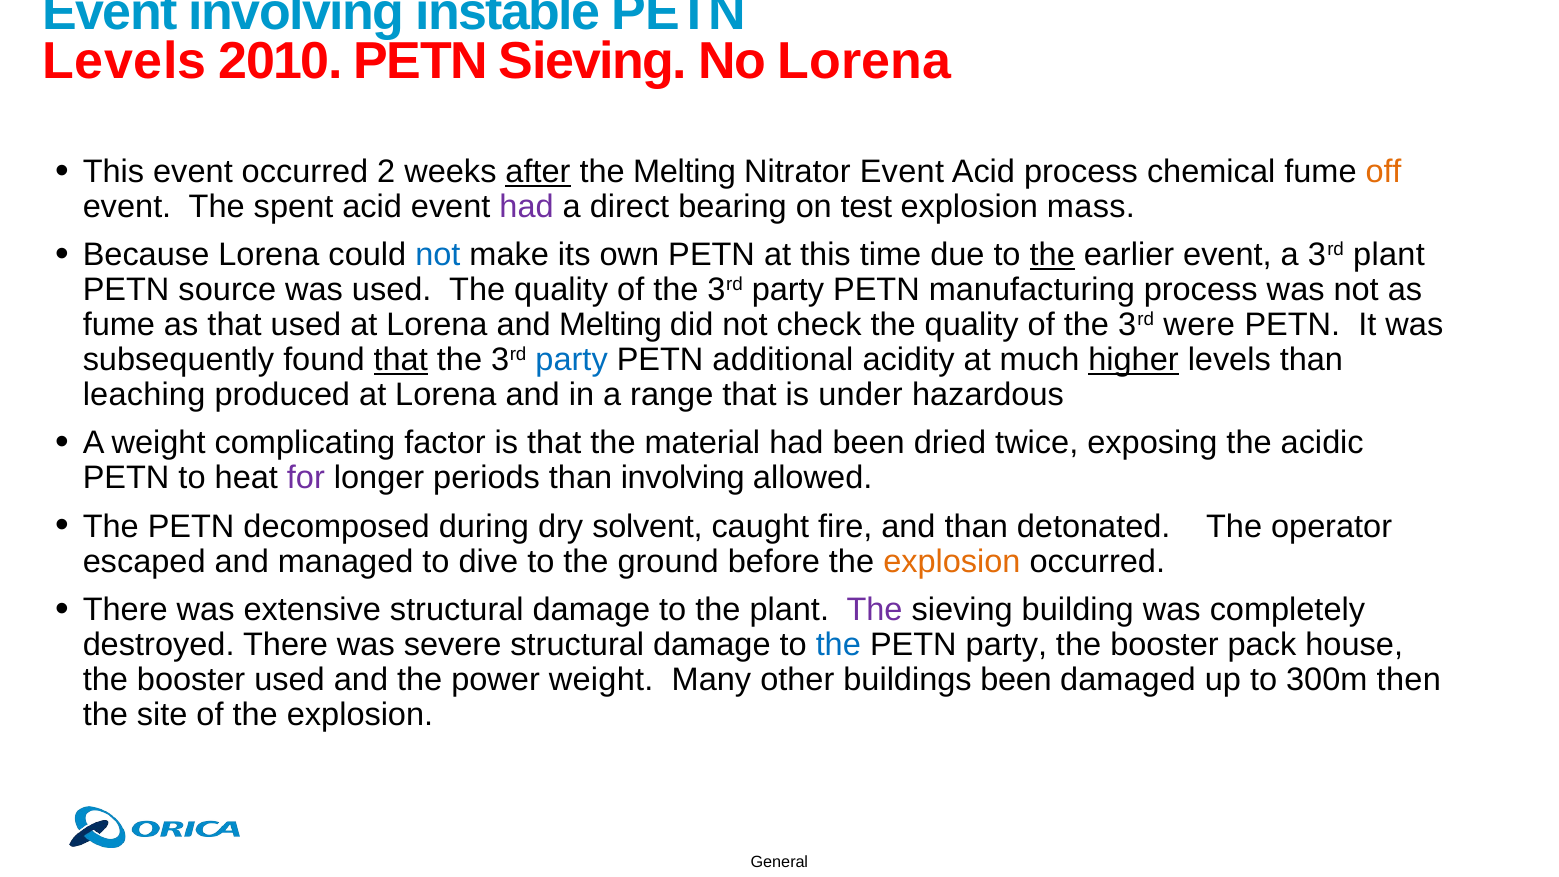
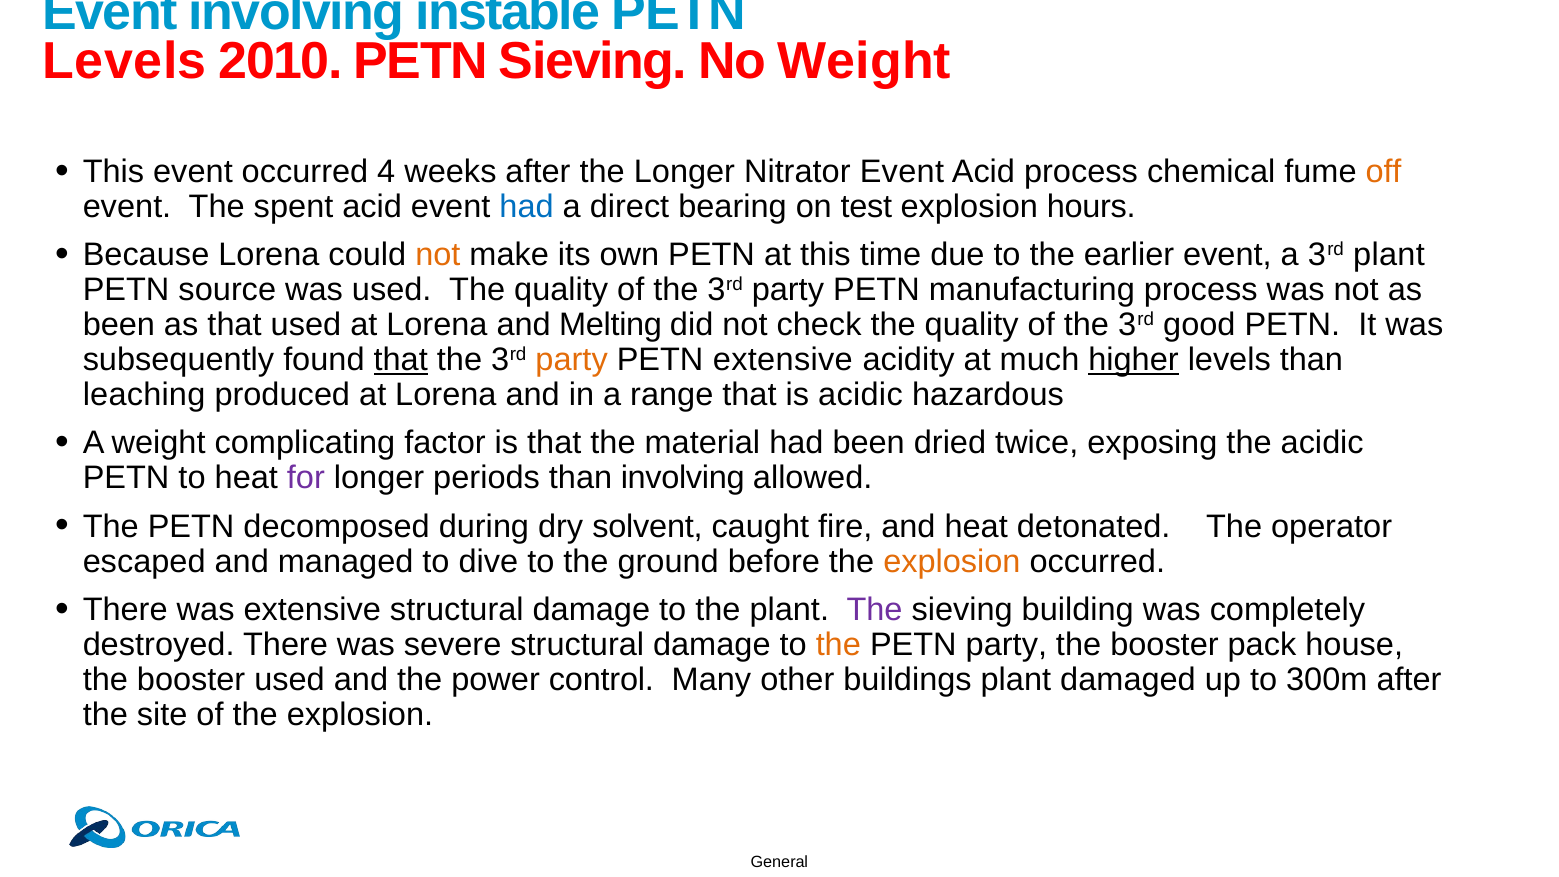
No Lorena: Lorena -> Weight
2: 2 -> 4
after at (538, 172) underline: present -> none
the Melting: Melting -> Longer
had at (527, 207) colour: purple -> blue
mass: mass -> hours
not at (438, 255) colour: blue -> orange
the at (1052, 255) underline: present -> none
fume at (119, 325): fume -> been
were: were -> good
party at (572, 360) colour: blue -> orange
PETN additional: additional -> extensive
is under: under -> acidic
and than: than -> heat
the at (838, 644) colour: blue -> orange
power weight: weight -> control
buildings been: been -> plant
300m then: then -> after
